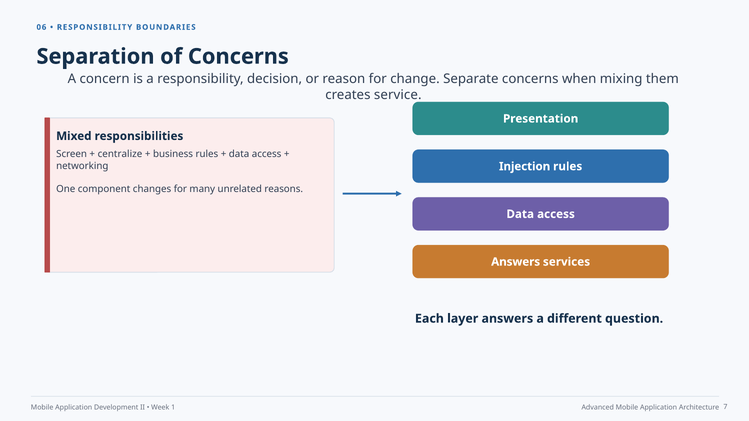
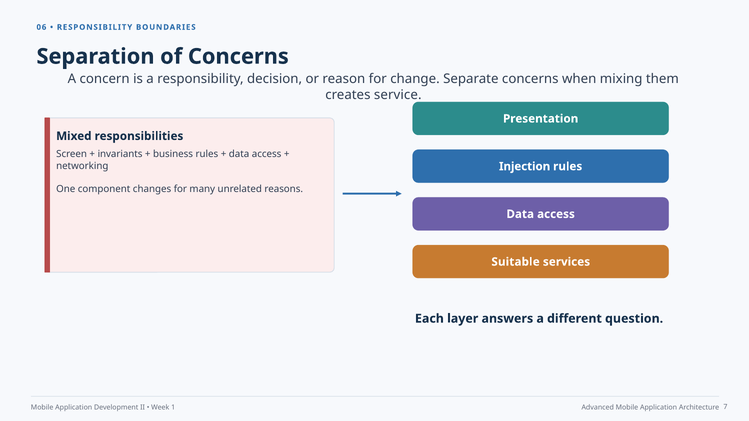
centralize: centralize -> invariants
Answers at (516, 262): Answers -> Suitable
